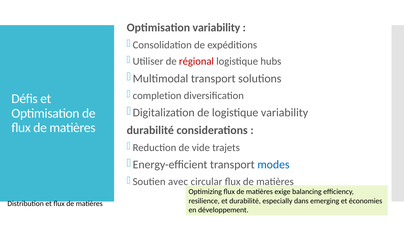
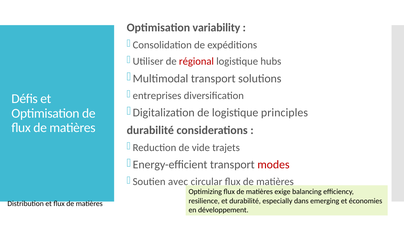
completion: completion -> entreprises
logistique variability: variability -> principles
modes colour: blue -> red
